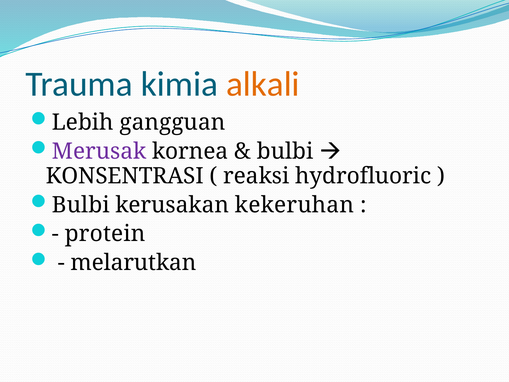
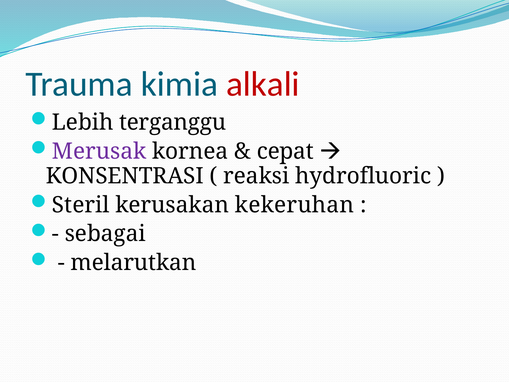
alkali colour: orange -> red
gangguan: gangguan -> terganggu
bulbi at (285, 151): bulbi -> cepat
Bulbi at (81, 205): Bulbi -> Steril
protein: protein -> sebagai
